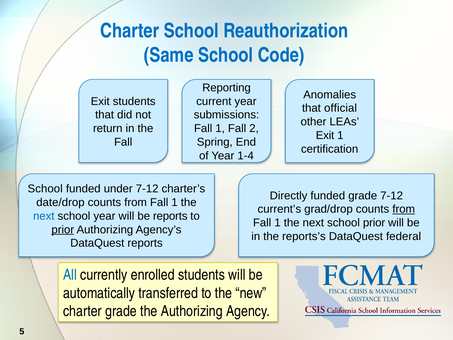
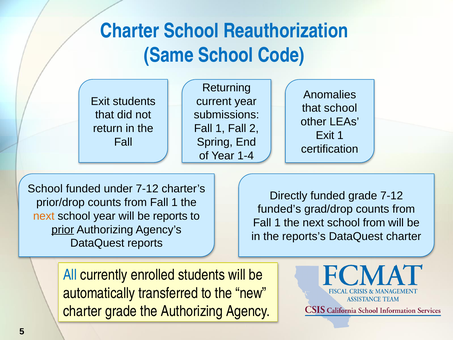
Reporting: Reporting -> Returning
that official: official -> school
date/drop: date/drop -> prior/drop
current’s: current’s -> funded’s
from at (404, 209) underline: present -> none
next at (44, 216) colour: blue -> orange
school prior: prior -> from
DataQuest federal: federal -> charter
